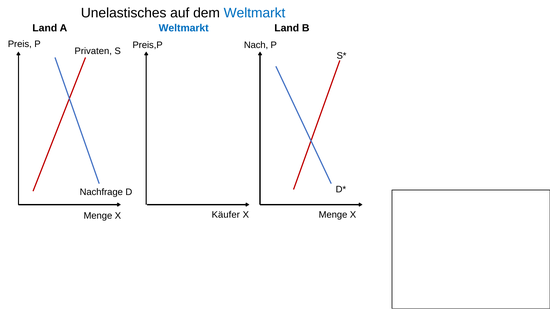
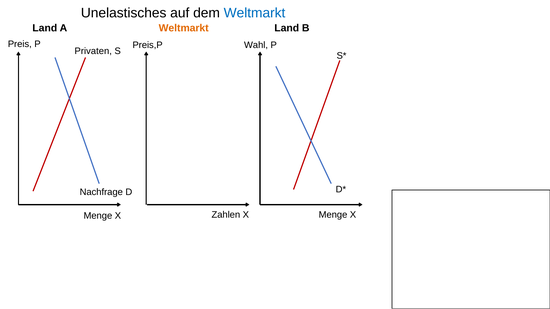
Weltmarkt at (184, 28) colour: blue -> orange
Nach: Nach -> Wahl
Käufer: Käufer -> Zahlen
